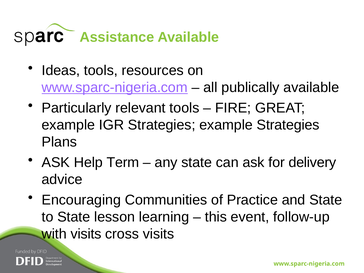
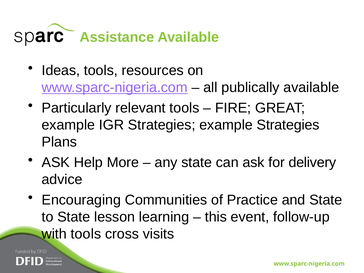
Term: Term -> More
with visits: visits -> tools
